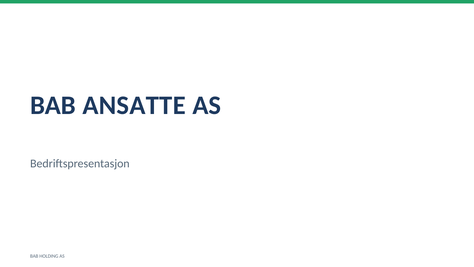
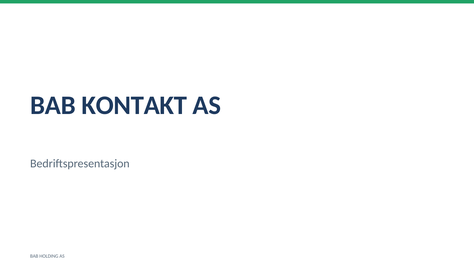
ANSATTE: ANSATTE -> KONTAKT
